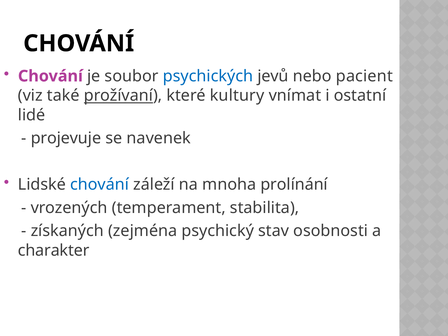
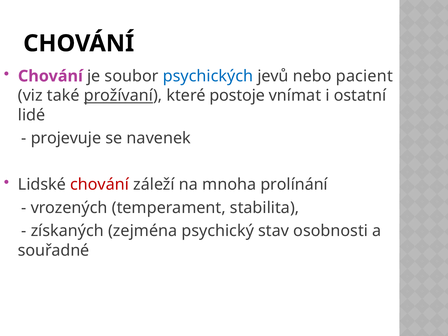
kultury: kultury -> postoje
chování at (100, 185) colour: blue -> red
charakter: charakter -> souřadné
